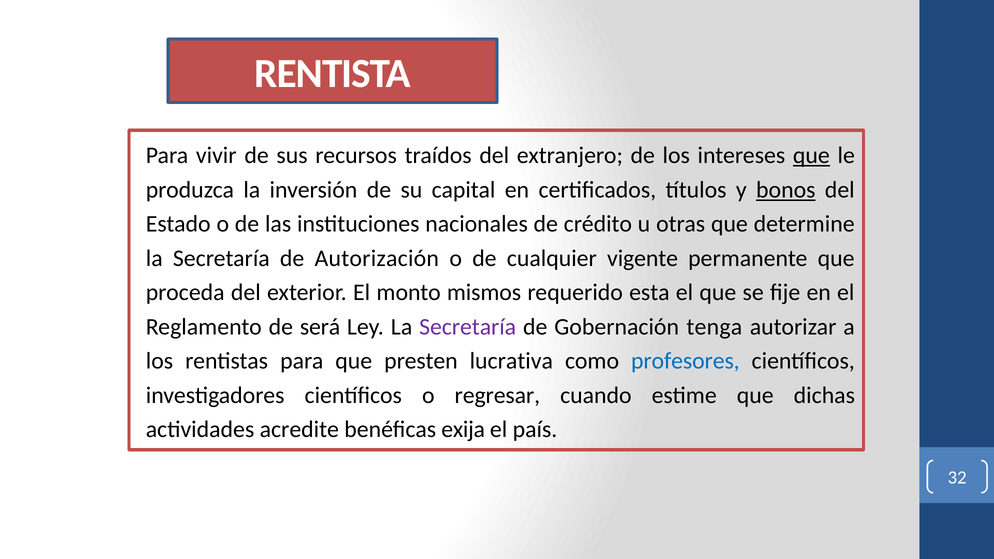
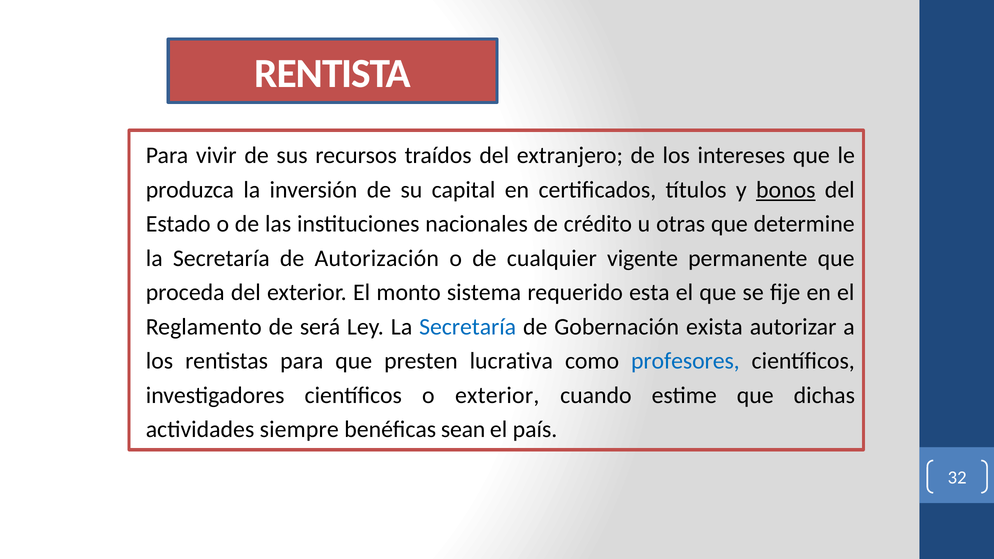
que at (811, 156) underline: present -> none
mismos: mismos -> sistema
Secretaría at (468, 327) colour: purple -> blue
tenga: tenga -> exista
o regresar: regresar -> exterior
acredite: acredite -> siempre
exija: exija -> sean
